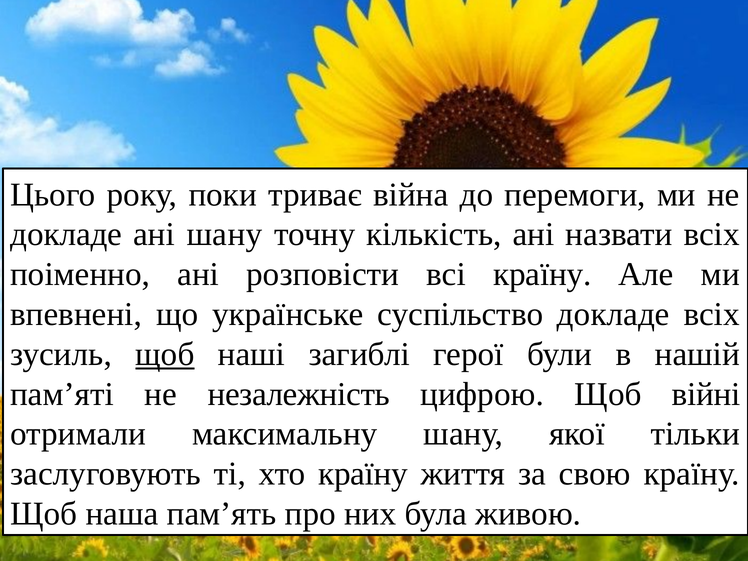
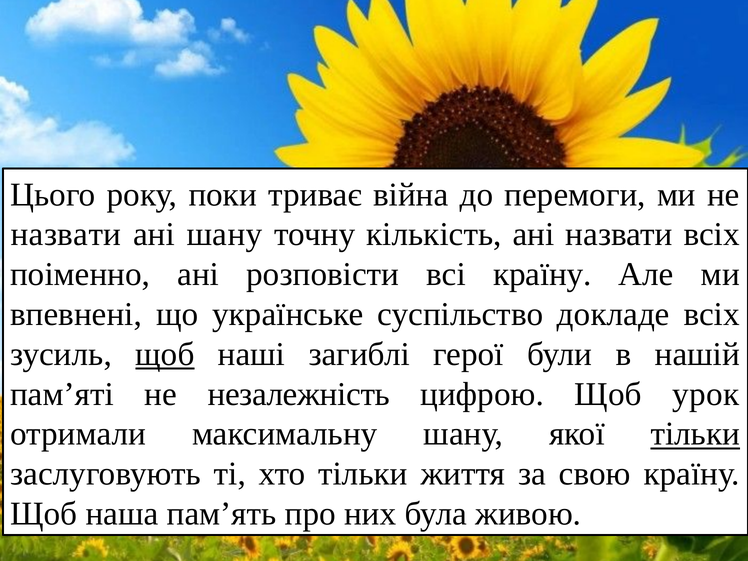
докладе at (66, 234): докладе -> назвати
війні: війні -> урок
тільки at (695, 434) underline: none -> present
хто країну: країну -> тільки
